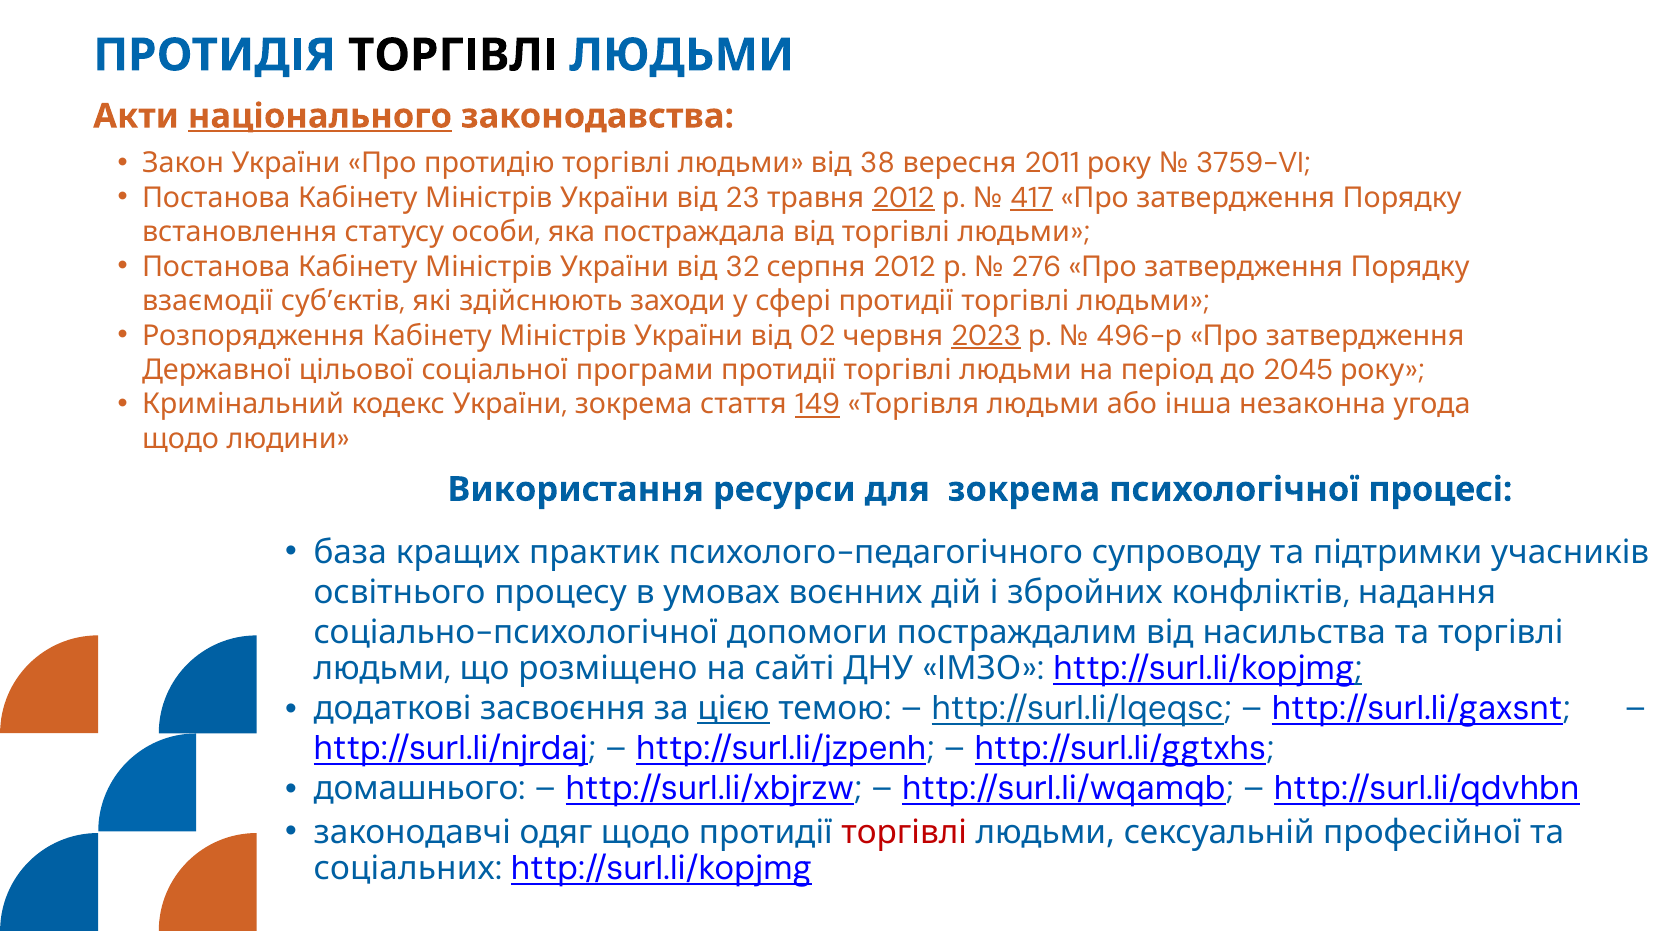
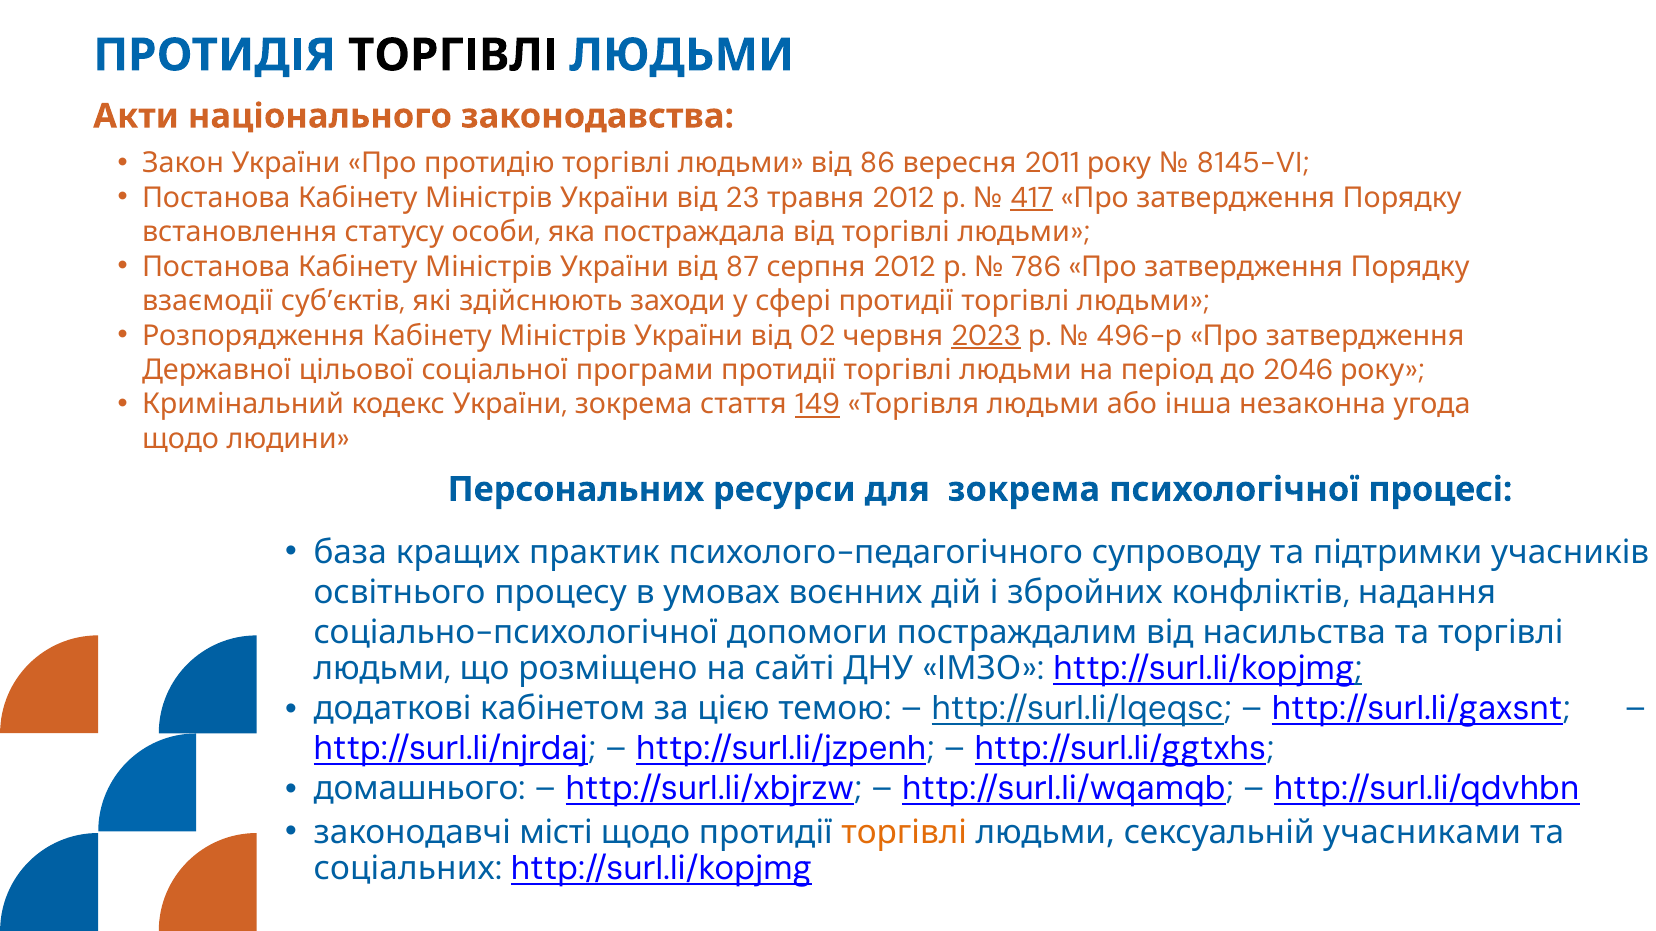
національного underline: present -> none
38: 38 -> 86
3759-VI: 3759-VI -> 8145-VI
2012 at (904, 198) underline: present -> none
32: 32 -> 87
276: 276 -> 786
2045: 2045 -> 2046
Використання: Використання -> Персональних
засвоєння: засвоєння -> кабінетом
цією underline: present -> none
одяг: одяг -> місті
торгівлі at (904, 833) colour: red -> orange
професійної: професійної -> учасниками
